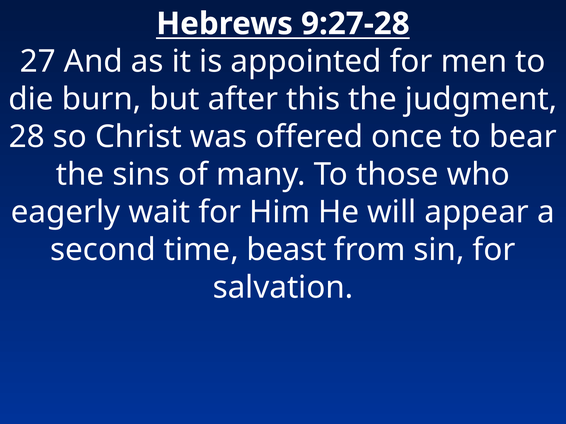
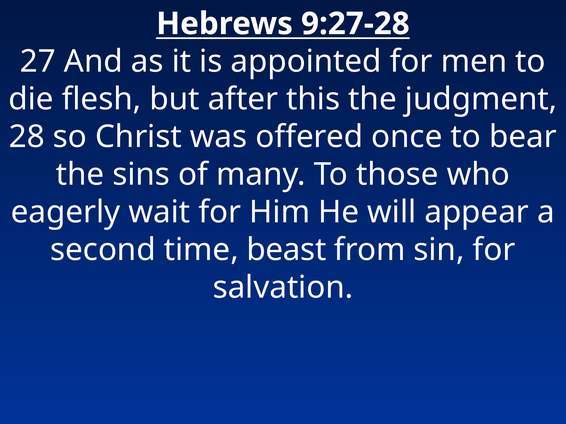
burn: burn -> flesh
